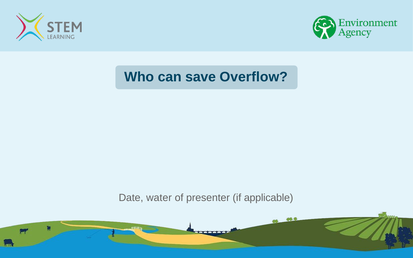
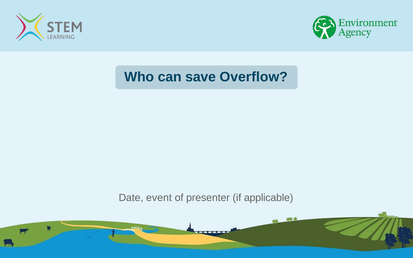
water: water -> event
